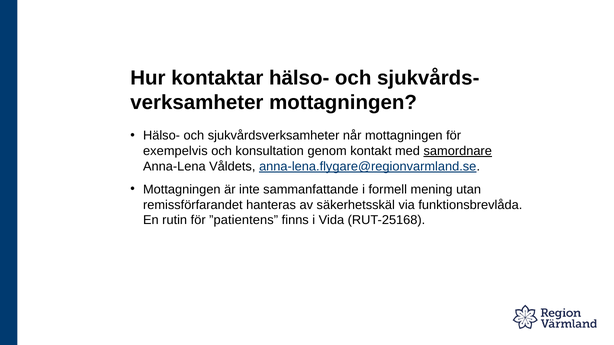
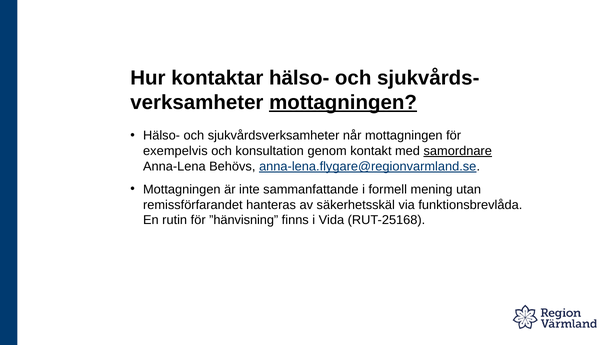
mottagningen at (343, 103) underline: none -> present
Våldets: Våldets -> Behövs
”patientens: ”patientens -> ”hänvisning
